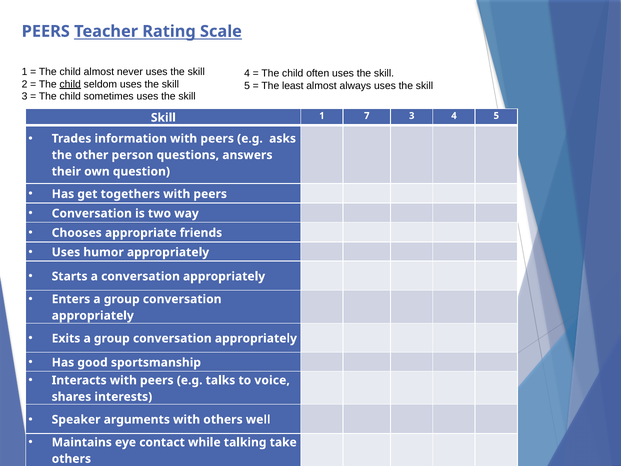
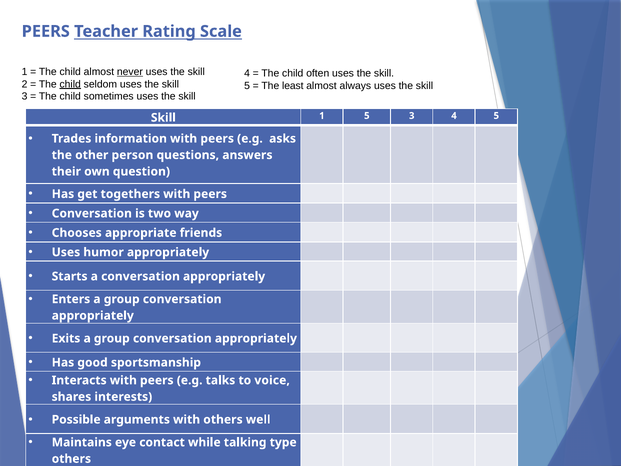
never underline: none -> present
1 7: 7 -> 5
Speaker: Speaker -> Possible
take: take -> type
